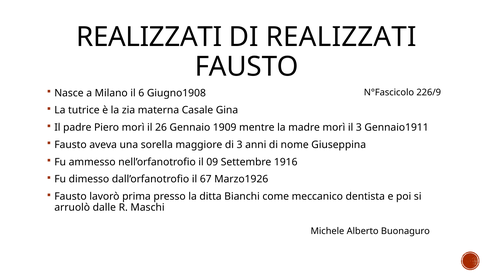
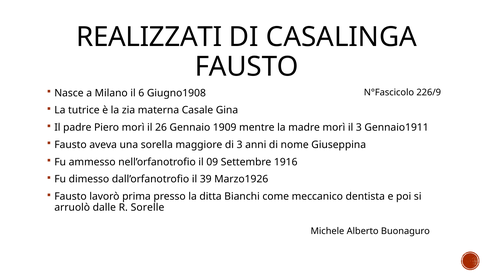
DI REALIZZATI: REALIZZATI -> CASALINGA
67: 67 -> 39
Maschi: Maschi -> Sorelle
